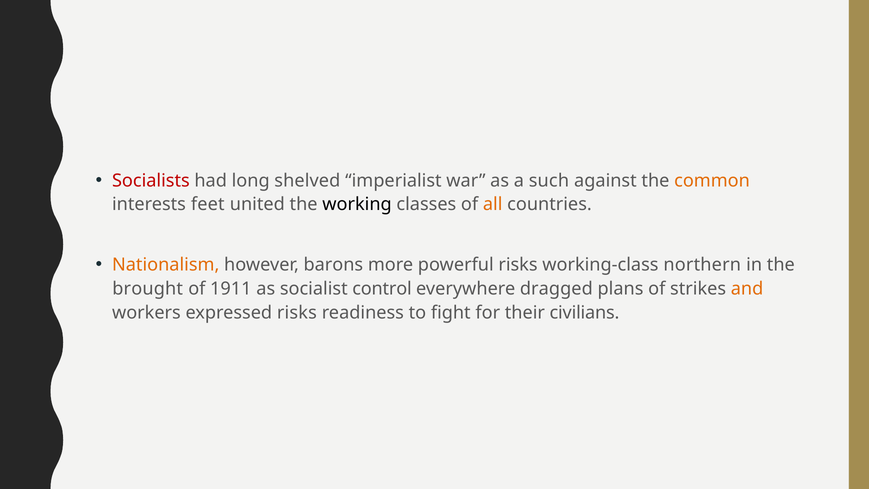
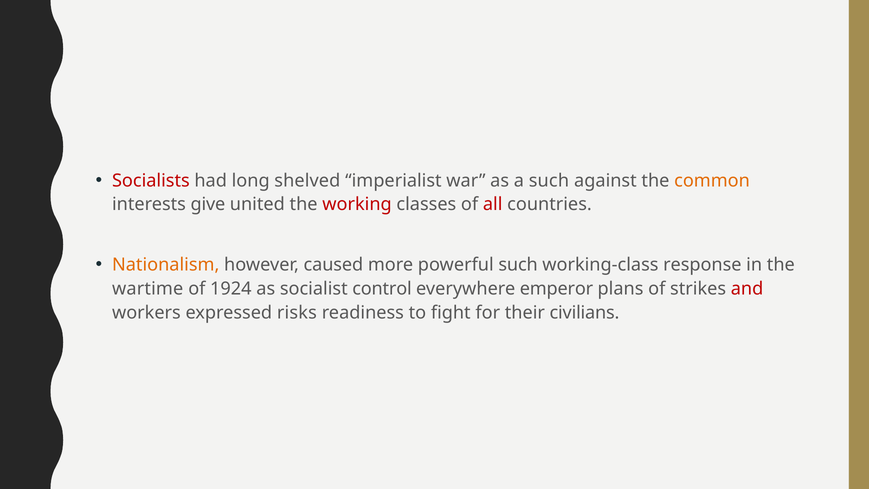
feet: feet -> give
working colour: black -> red
all colour: orange -> red
barons: barons -> caused
powerful risks: risks -> such
northern: northern -> response
brought: brought -> wartime
1911: 1911 -> 1924
dragged: dragged -> emperor
and colour: orange -> red
